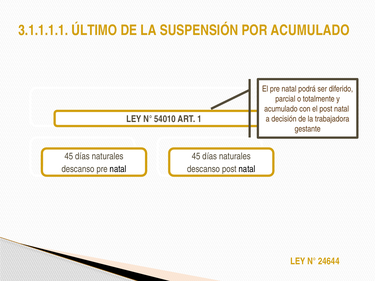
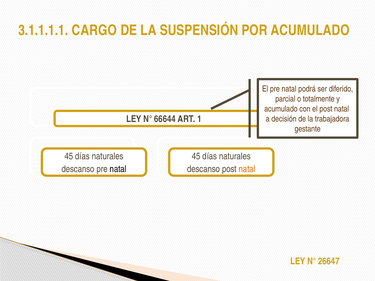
ÚLTIMO: ÚLTIMO -> CARGO
54010: 54010 -> 66644
natal at (247, 169) colour: black -> orange
24644: 24644 -> 26647
